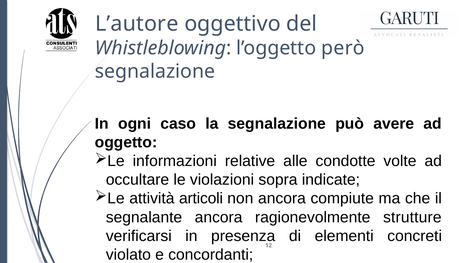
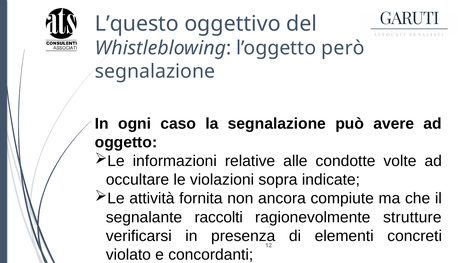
L’autore: L’autore -> L’questo
articoli: articoli -> fornita
segnalante ancora: ancora -> raccolti
